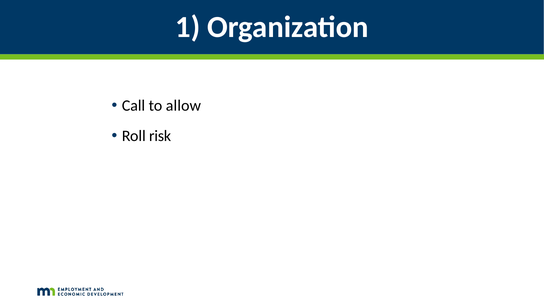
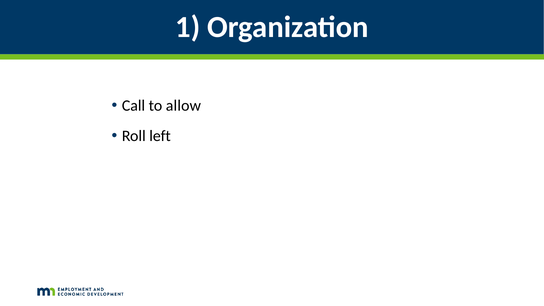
risk: risk -> left
